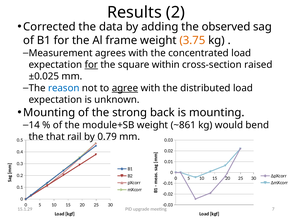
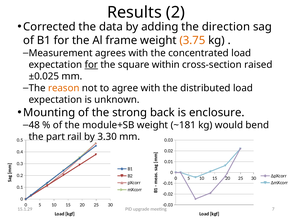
observed: observed -> direction
reason colour: blue -> orange
agree underline: present -> none
is mounting: mounting -> enclosure
14: 14 -> 48
~861: ~861 -> ~181
that: that -> part
0.79: 0.79 -> 3.30
